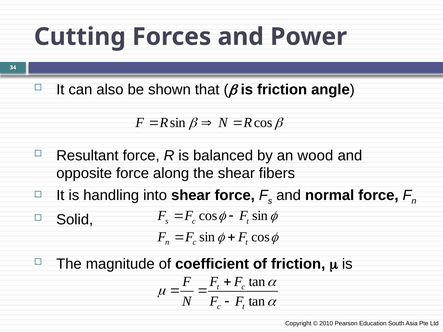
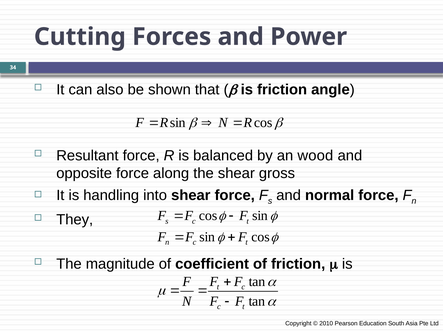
fibers: fibers -> gross
Solid: Solid -> They
